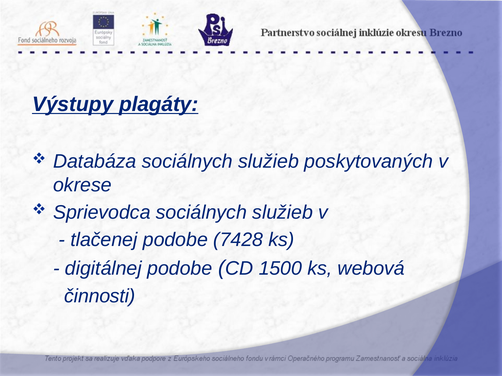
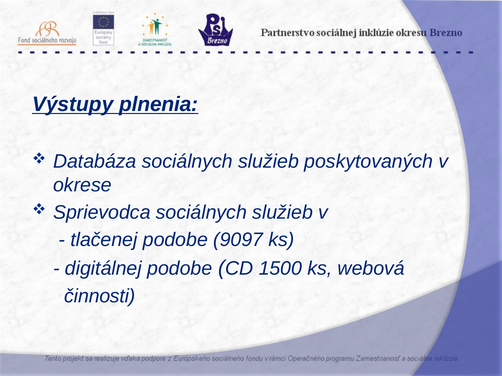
plagáty: plagáty -> plnenia
7428: 7428 -> 9097
